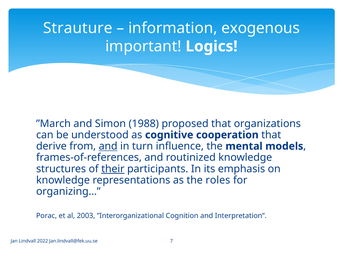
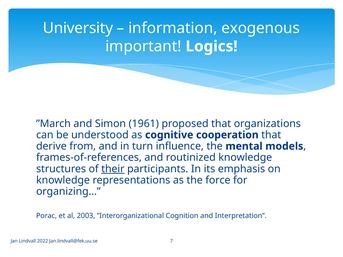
Strauture: Strauture -> University
1988: 1988 -> 1961
and at (108, 146) underline: present -> none
roles: roles -> force
